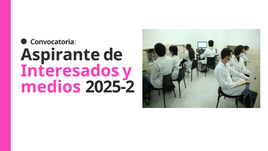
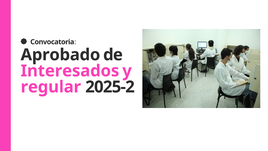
Aspirante: Aspirante -> Aprobado
medios: medios -> regular
